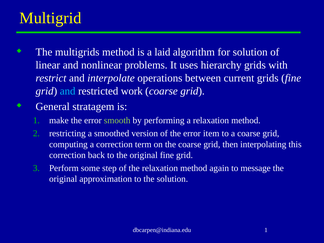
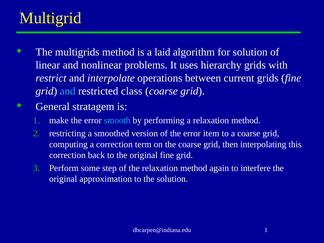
work: work -> class
smooth colour: light green -> light blue
message: message -> interfere
